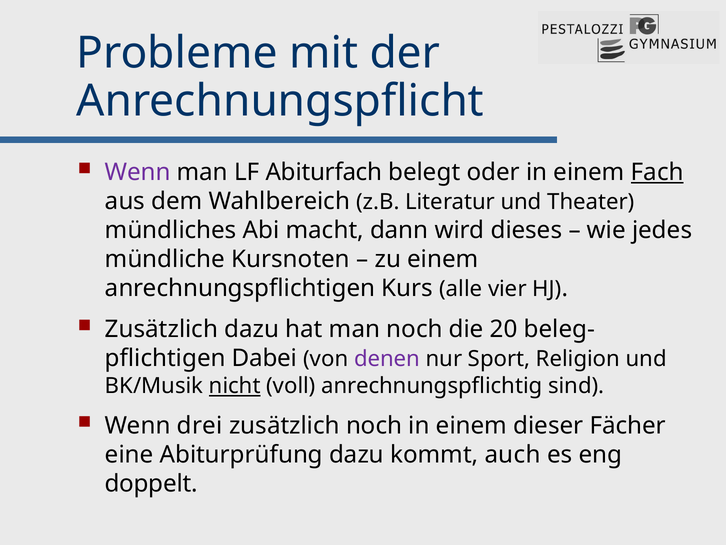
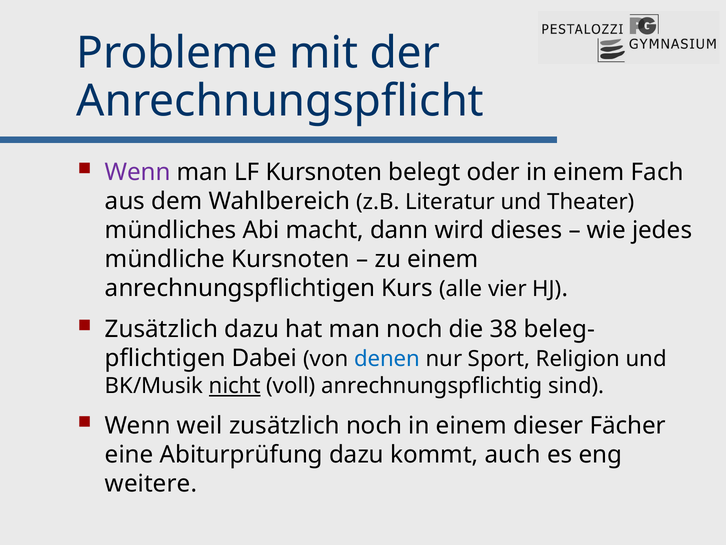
LF Abiturfach: Abiturfach -> Kursnoten
Fach underline: present -> none
20: 20 -> 38
denen colour: purple -> blue
drei: drei -> weil
doppelt: doppelt -> weitere
